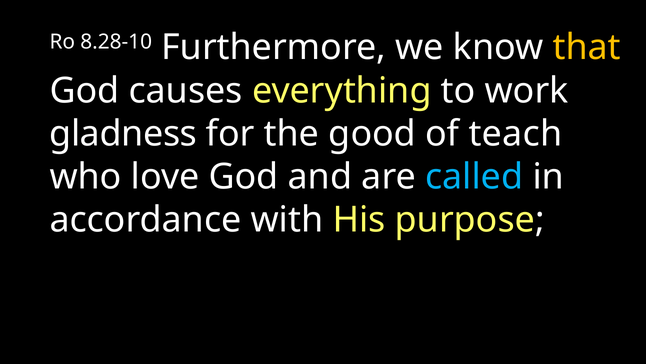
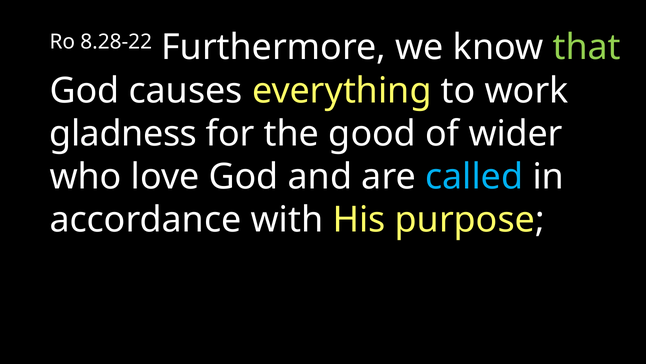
8.28-10: 8.28-10 -> 8.28-22
that colour: yellow -> light green
teach: teach -> wider
